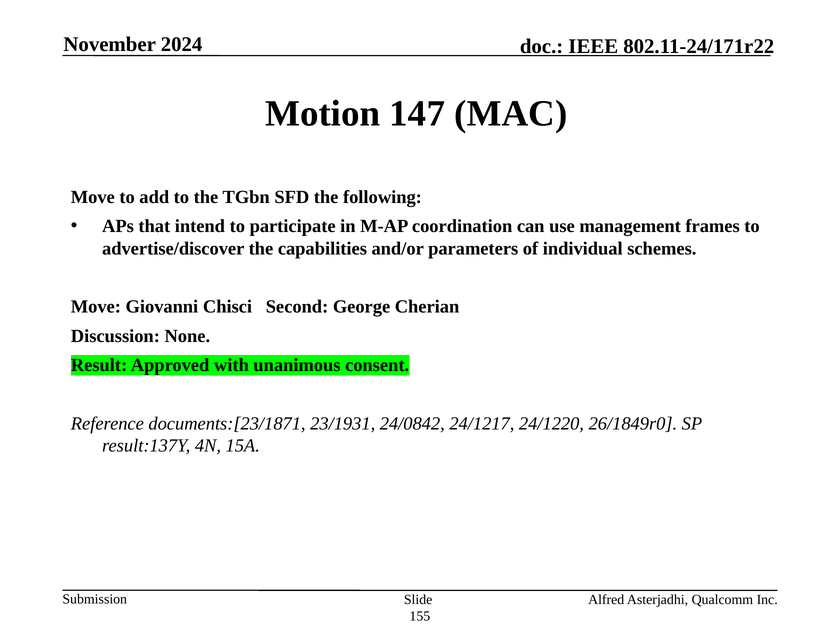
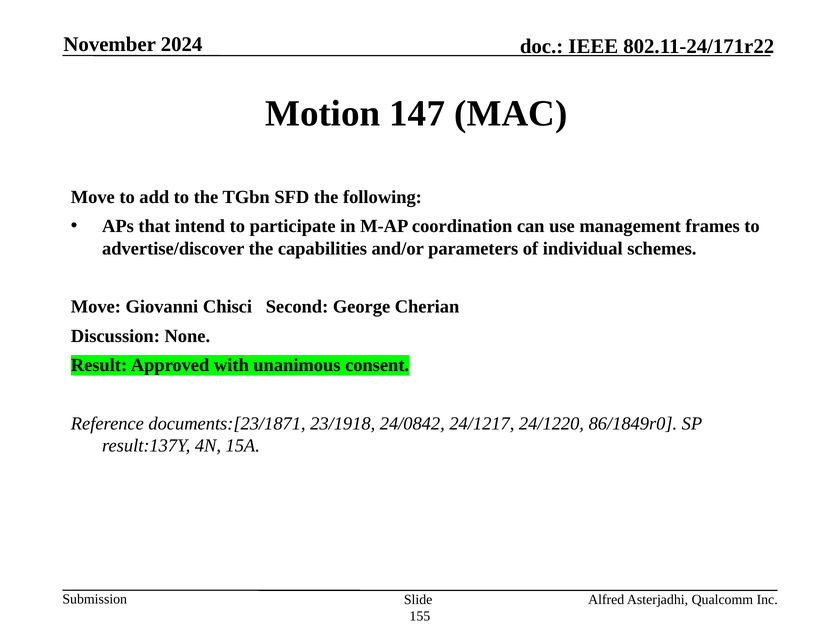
23/1931: 23/1931 -> 23/1918
26/1849r0: 26/1849r0 -> 86/1849r0
